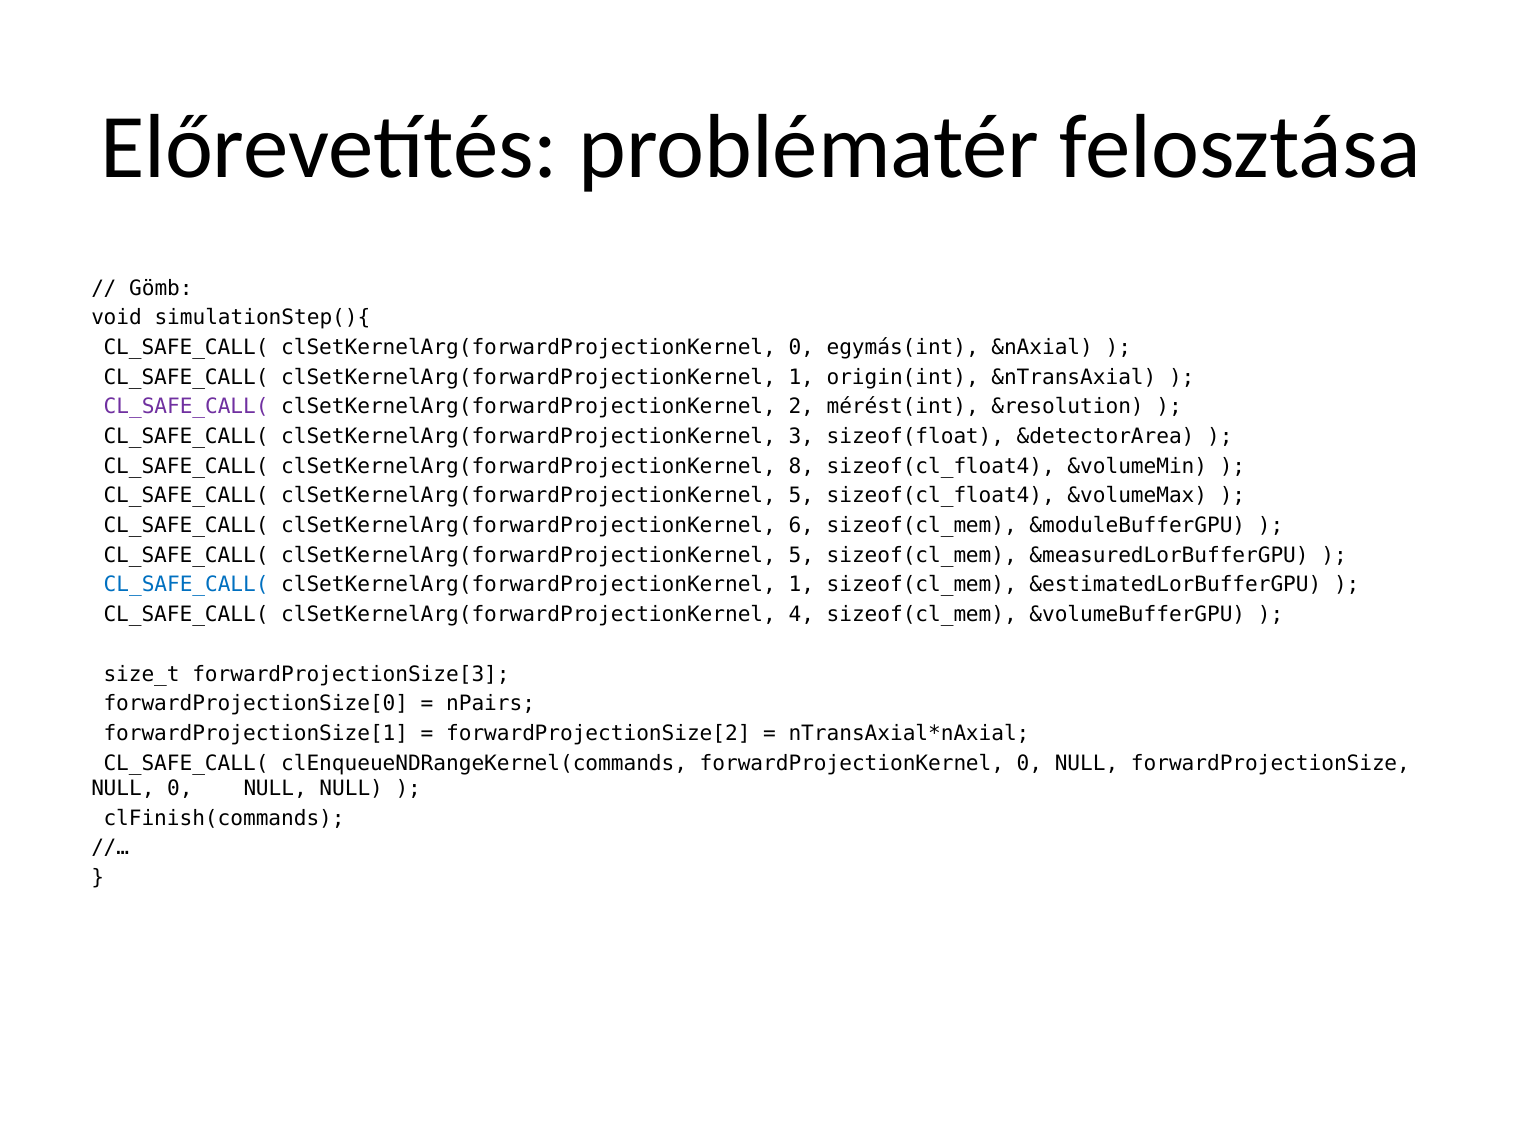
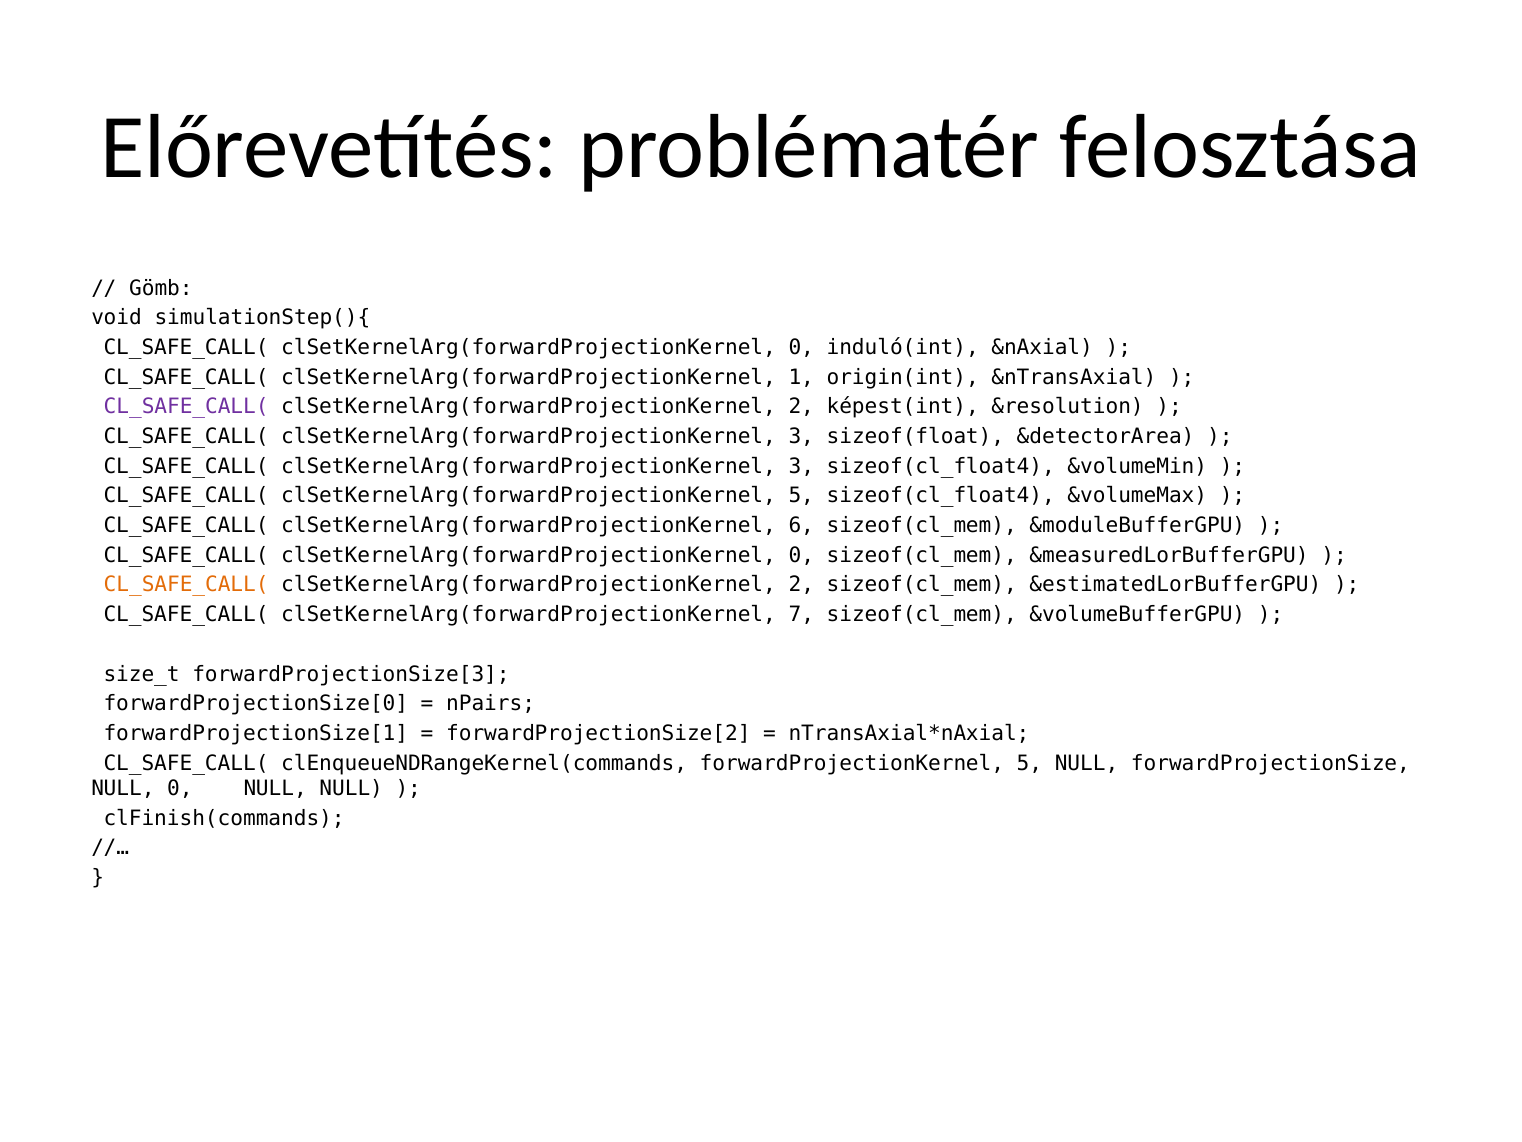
egymás(int: egymás(int -> induló(int
mérést(int: mérést(int -> képest(int
8 at (801, 466): 8 -> 3
5 at (801, 555): 5 -> 0
CL_SAFE_CALL( at (186, 585) colour: blue -> orange
1 at (801, 585): 1 -> 2
4: 4 -> 7
forwardProjectionKernel 0: 0 -> 5
